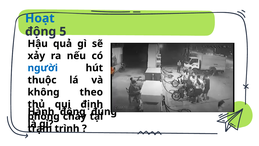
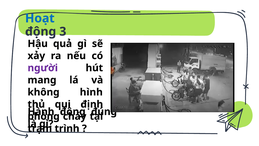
5: 5 -> 3
người colour: blue -> purple
thuộc: thuộc -> mang
theo: theo -> hình
